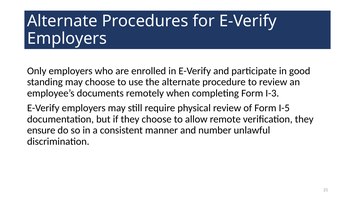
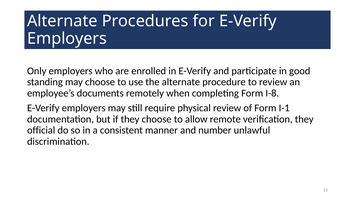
I-3: I-3 -> I-8
I-5: I-5 -> I-1
ensure: ensure -> official
